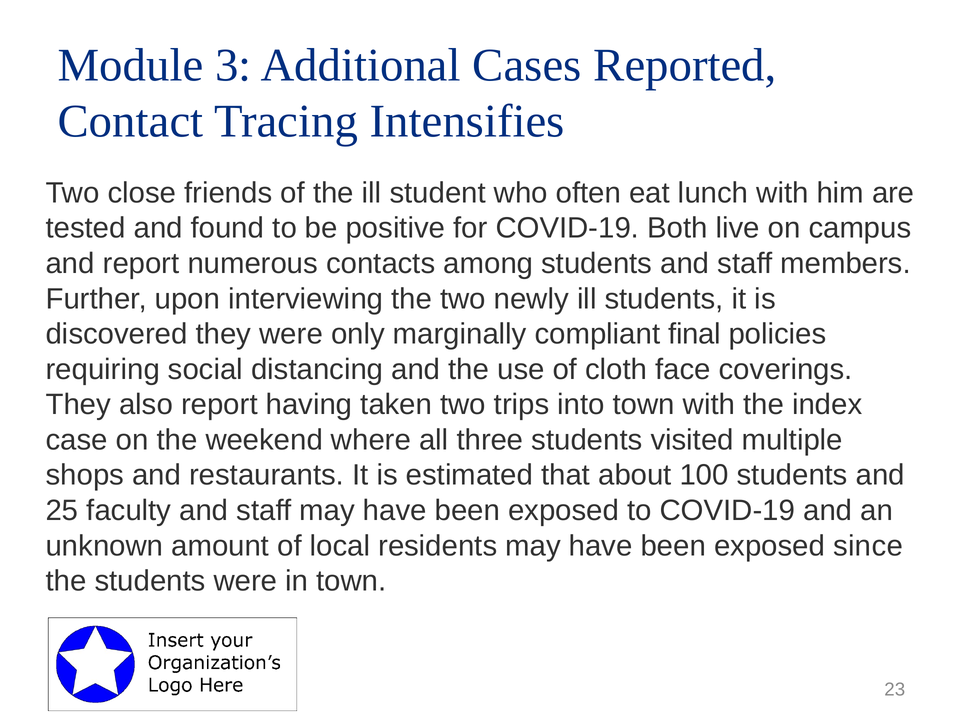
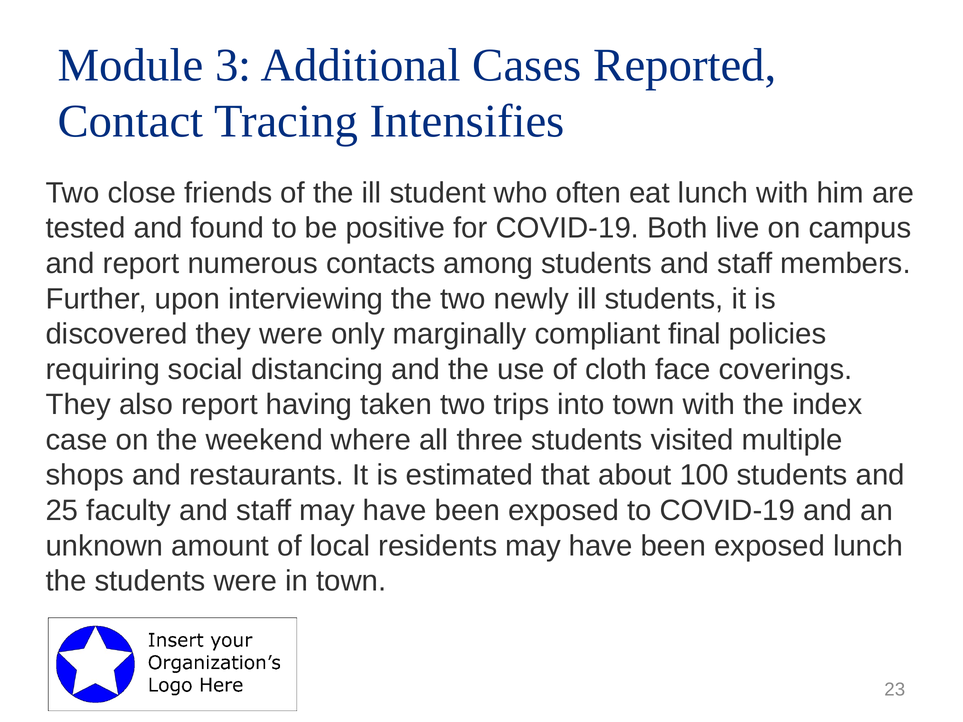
exposed since: since -> lunch
